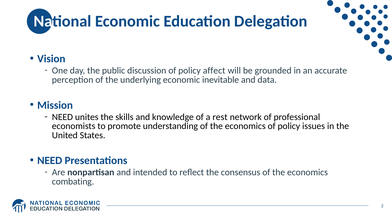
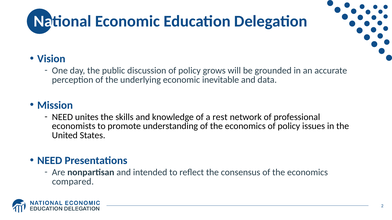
affect: affect -> grows
combating: combating -> compared
